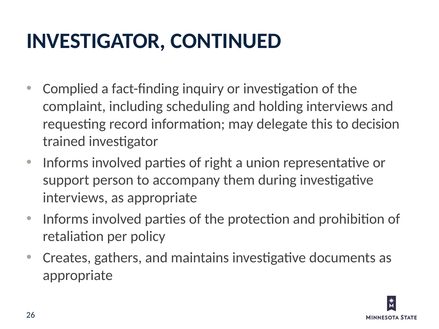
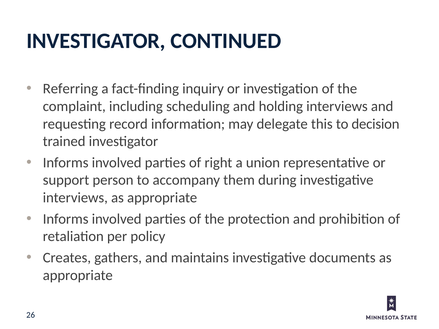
Complied: Complied -> Referring
